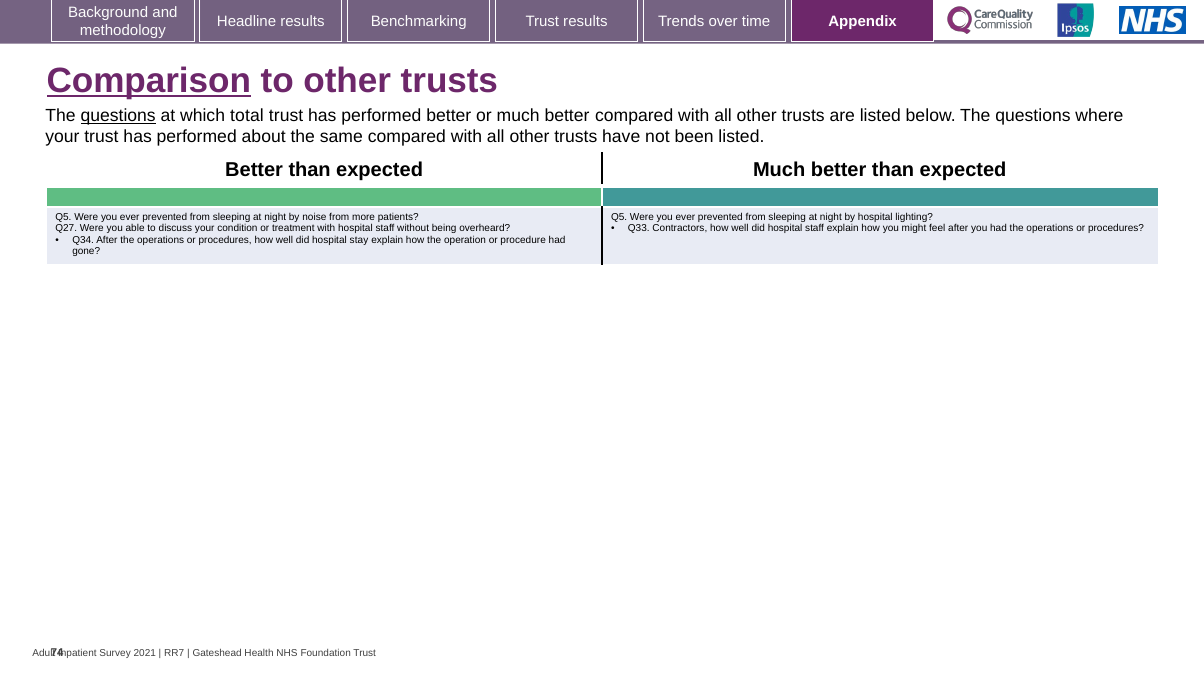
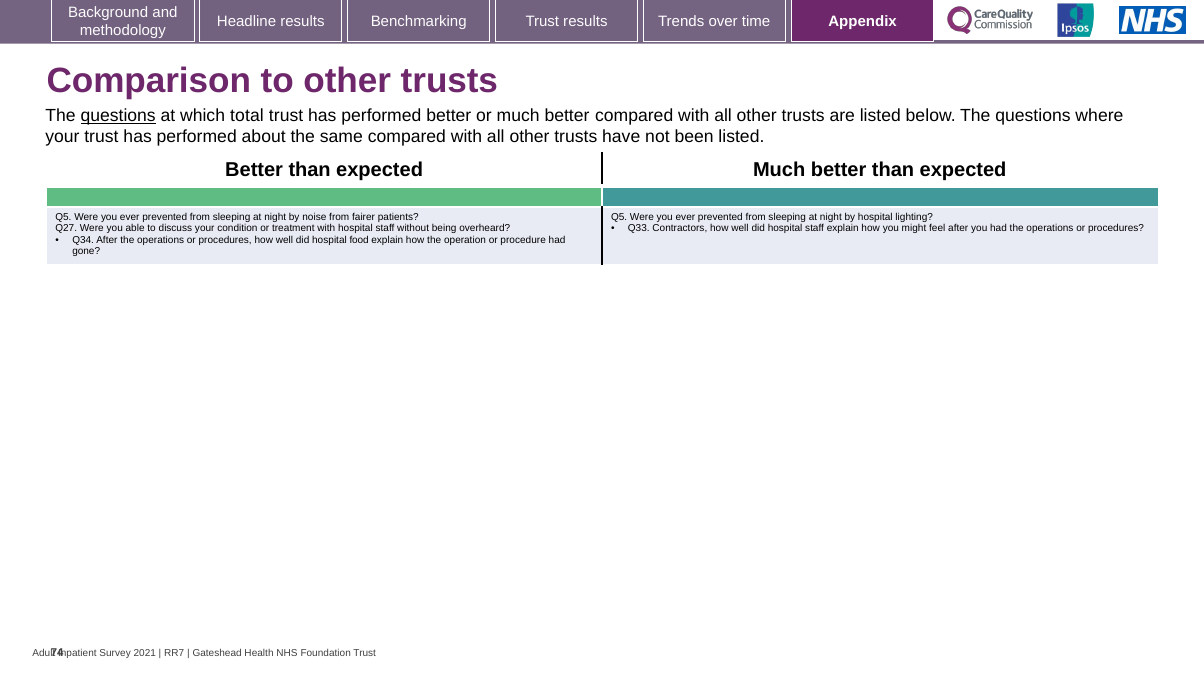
Comparison underline: present -> none
more: more -> fairer
stay: stay -> food
